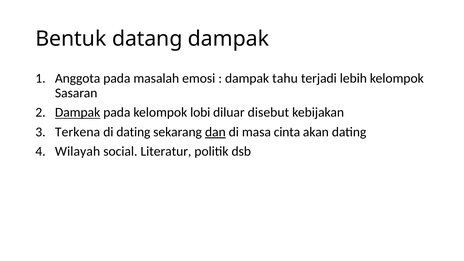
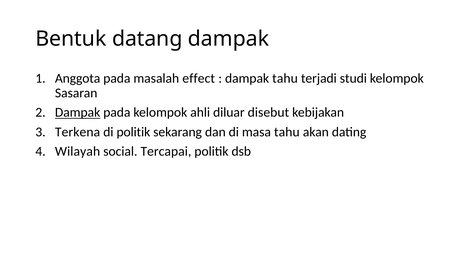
emosi: emosi -> effect
lebih: lebih -> studi
lobi: lobi -> ahli
di dating: dating -> politik
dan underline: present -> none
masa cinta: cinta -> tahu
Literatur: Literatur -> Tercapai
